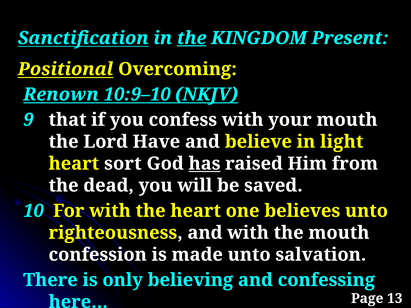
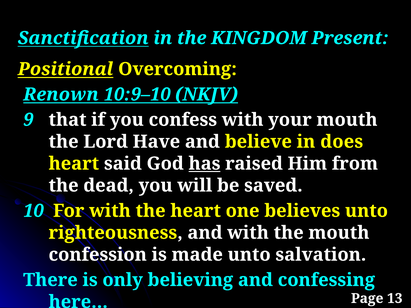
the at (192, 38) underline: present -> none
light: light -> does
sort: sort -> said
